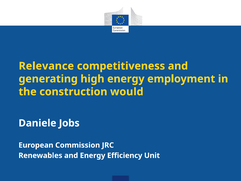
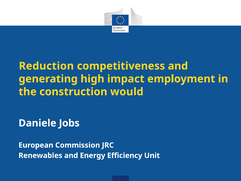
Relevance: Relevance -> Reduction
high energy: energy -> impact
